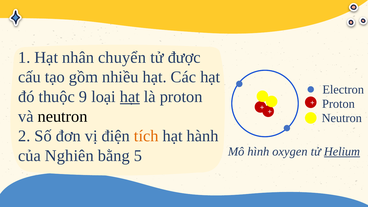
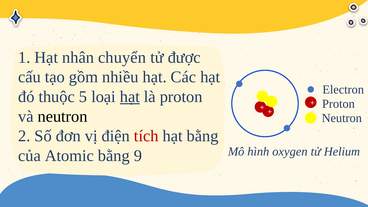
9: 9 -> 5
tích colour: orange -> red
hạt hành: hành -> bằng
Helium underline: present -> none
Nghiên: Nghiên -> Atomic
5: 5 -> 9
